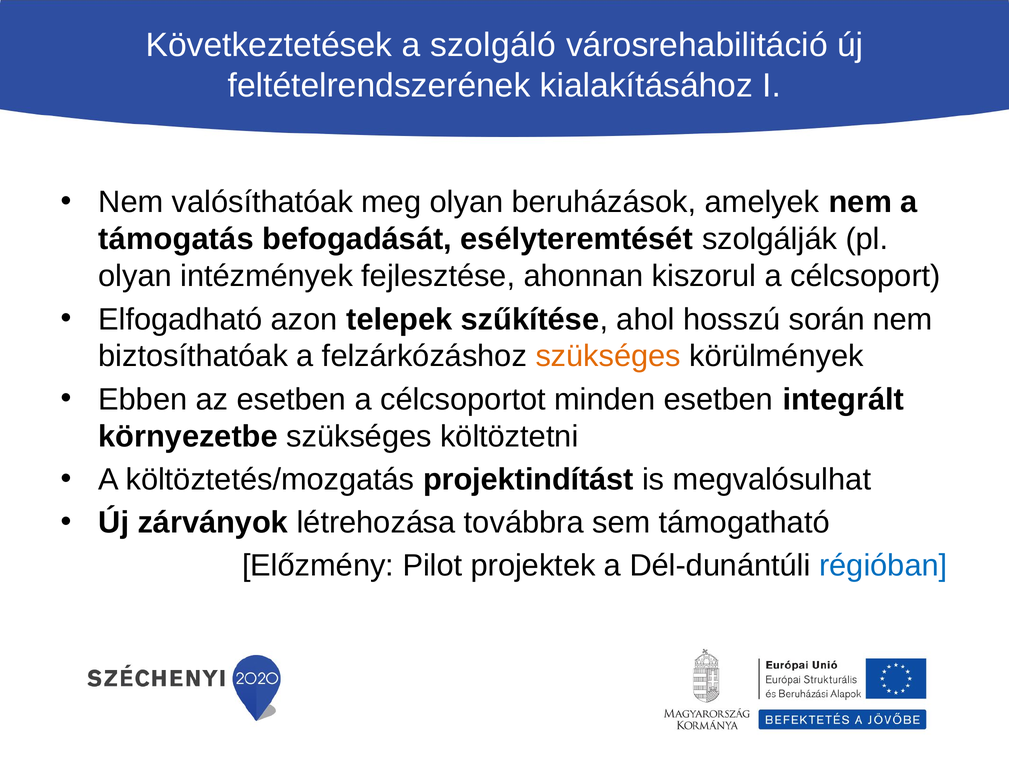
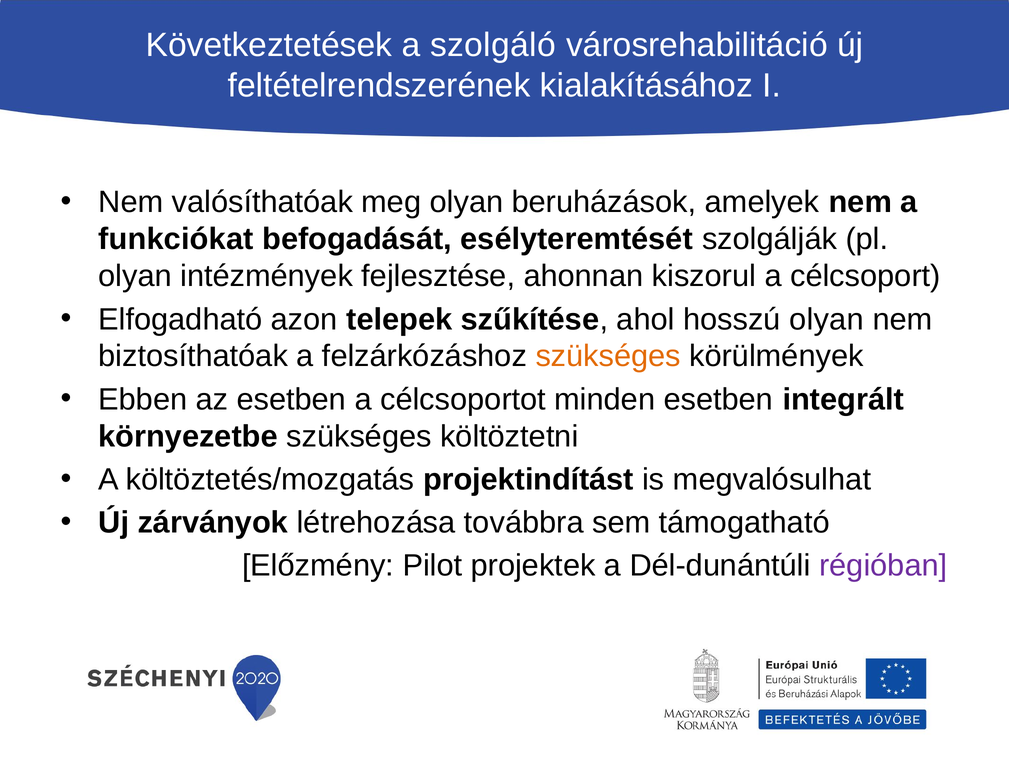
támogatás: támogatás -> funkciókat
hosszú során: során -> olyan
régióban colour: blue -> purple
